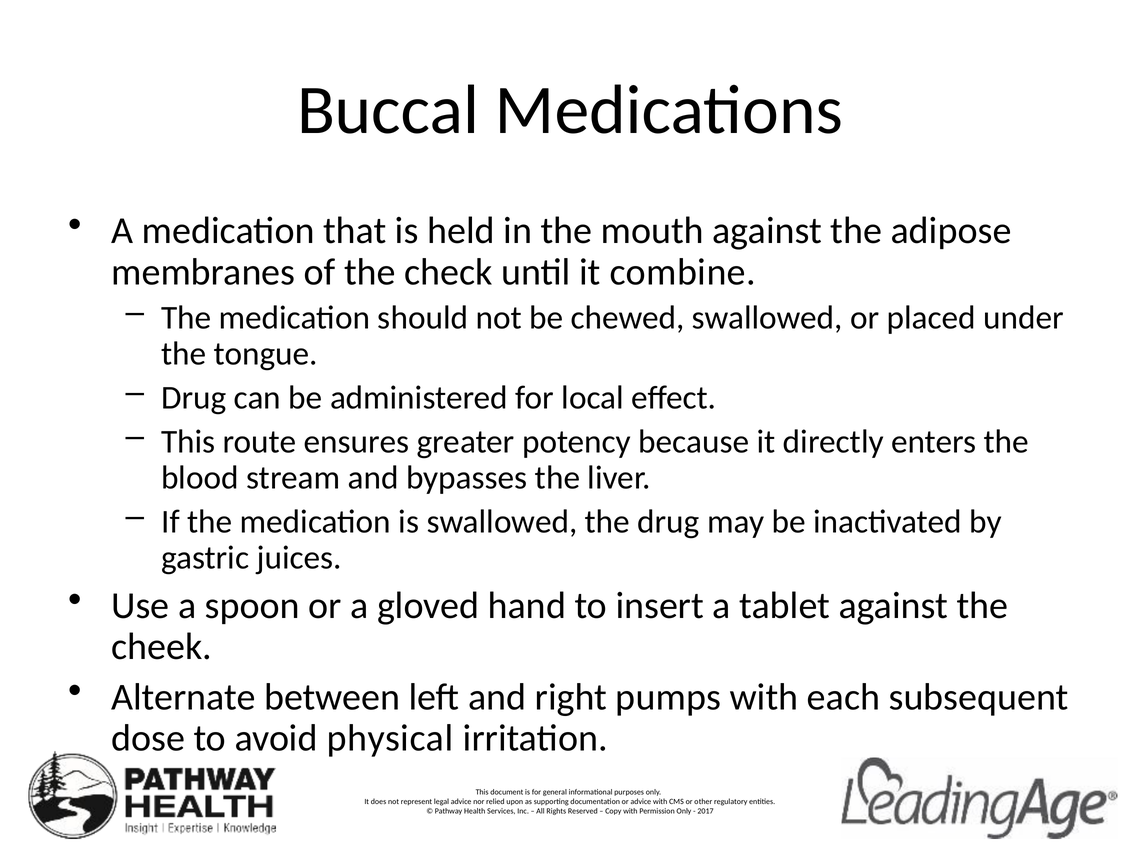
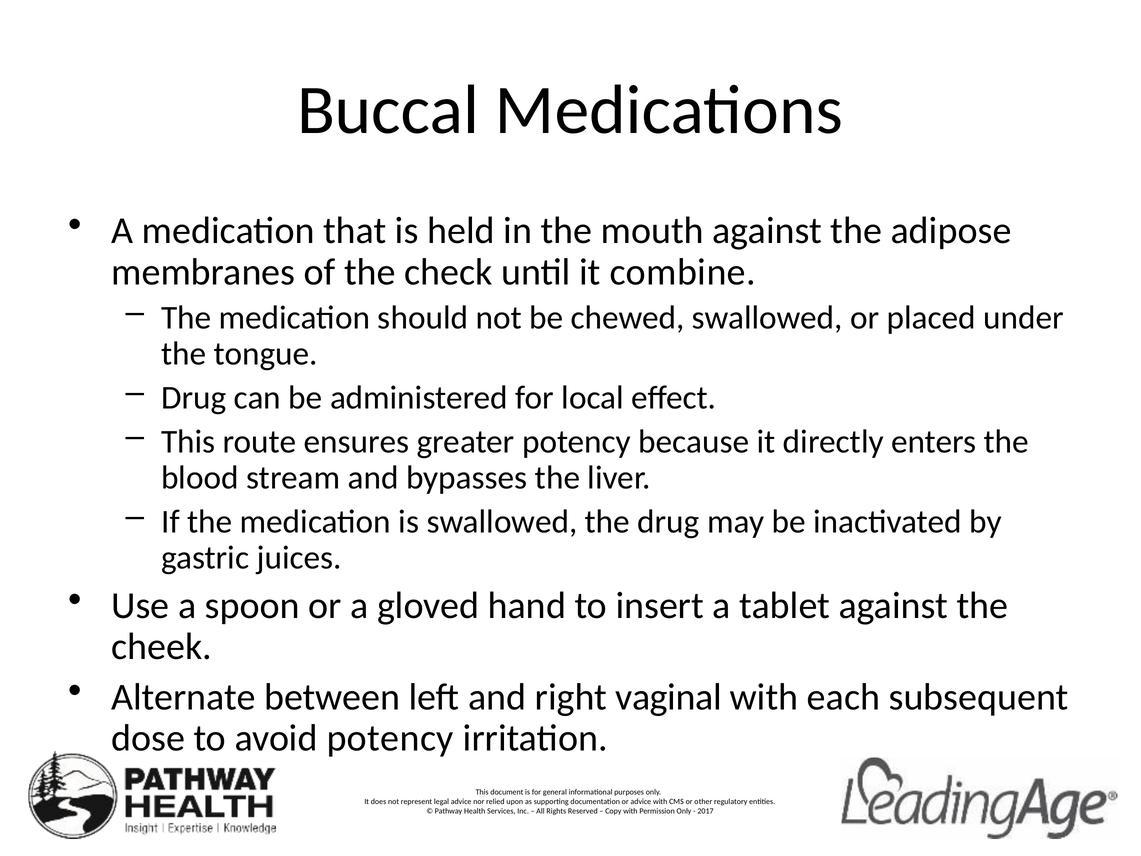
pumps: pumps -> vaginal
avoid physical: physical -> potency
